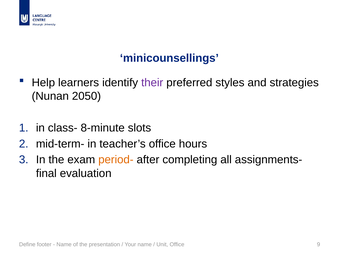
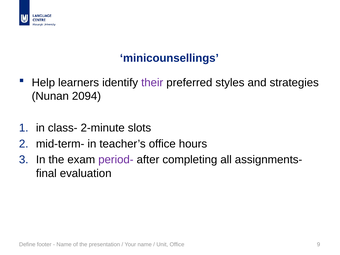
2050: 2050 -> 2094
8-minute: 8-minute -> 2-minute
period- colour: orange -> purple
